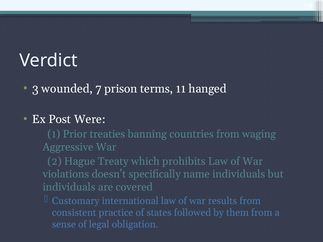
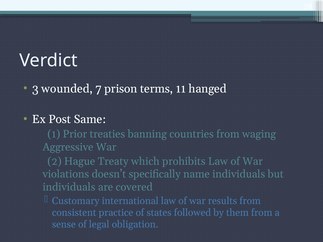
Were: Were -> Same
